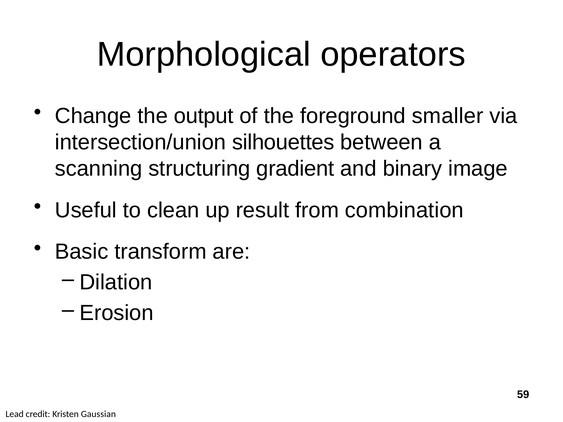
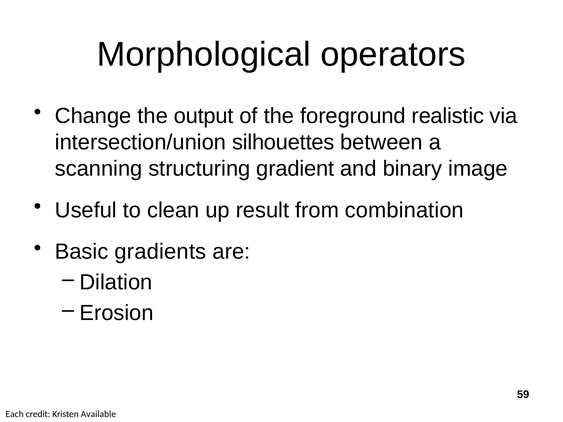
smaller: smaller -> realistic
transform: transform -> gradients
Lead: Lead -> Each
Gaussian: Gaussian -> Available
